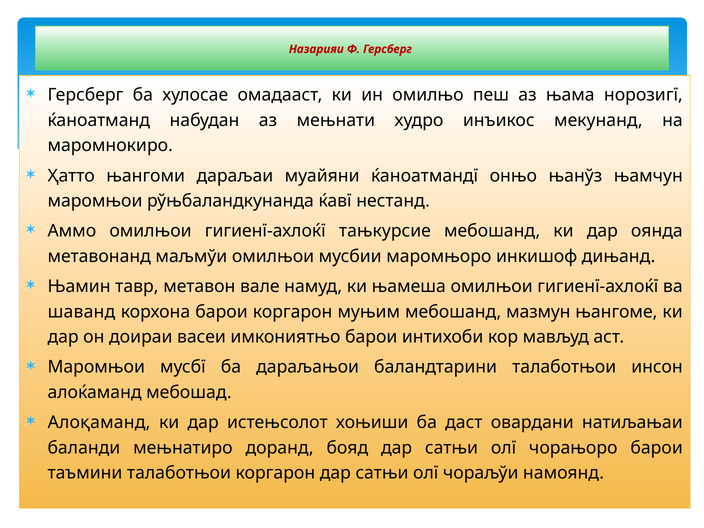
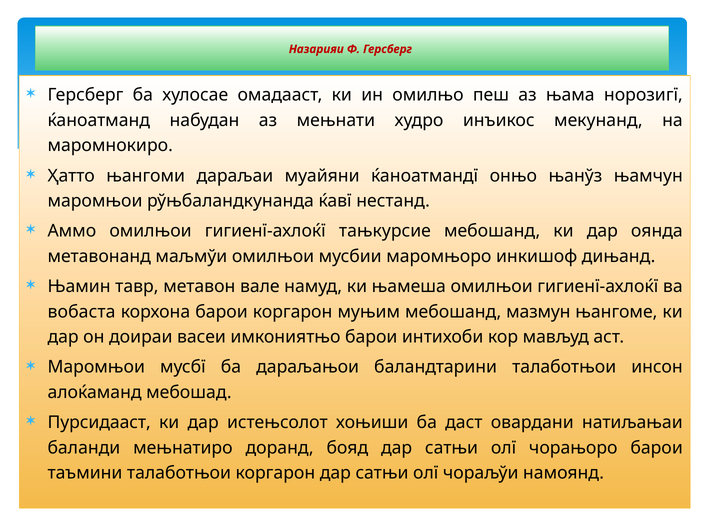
шаванд: шаванд -> вобаста
Алоқаманд: Алоқаманд -> Пурсидааст
